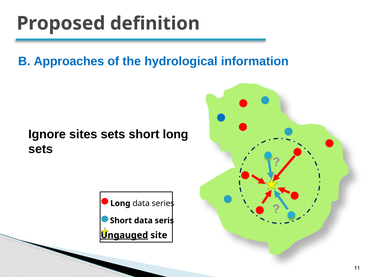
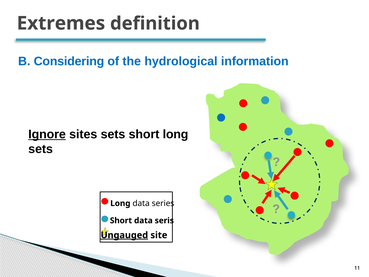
Proposed: Proposed -> Extremes
Approaches: Approaches -> Considering
Ignore underline: none -> present
